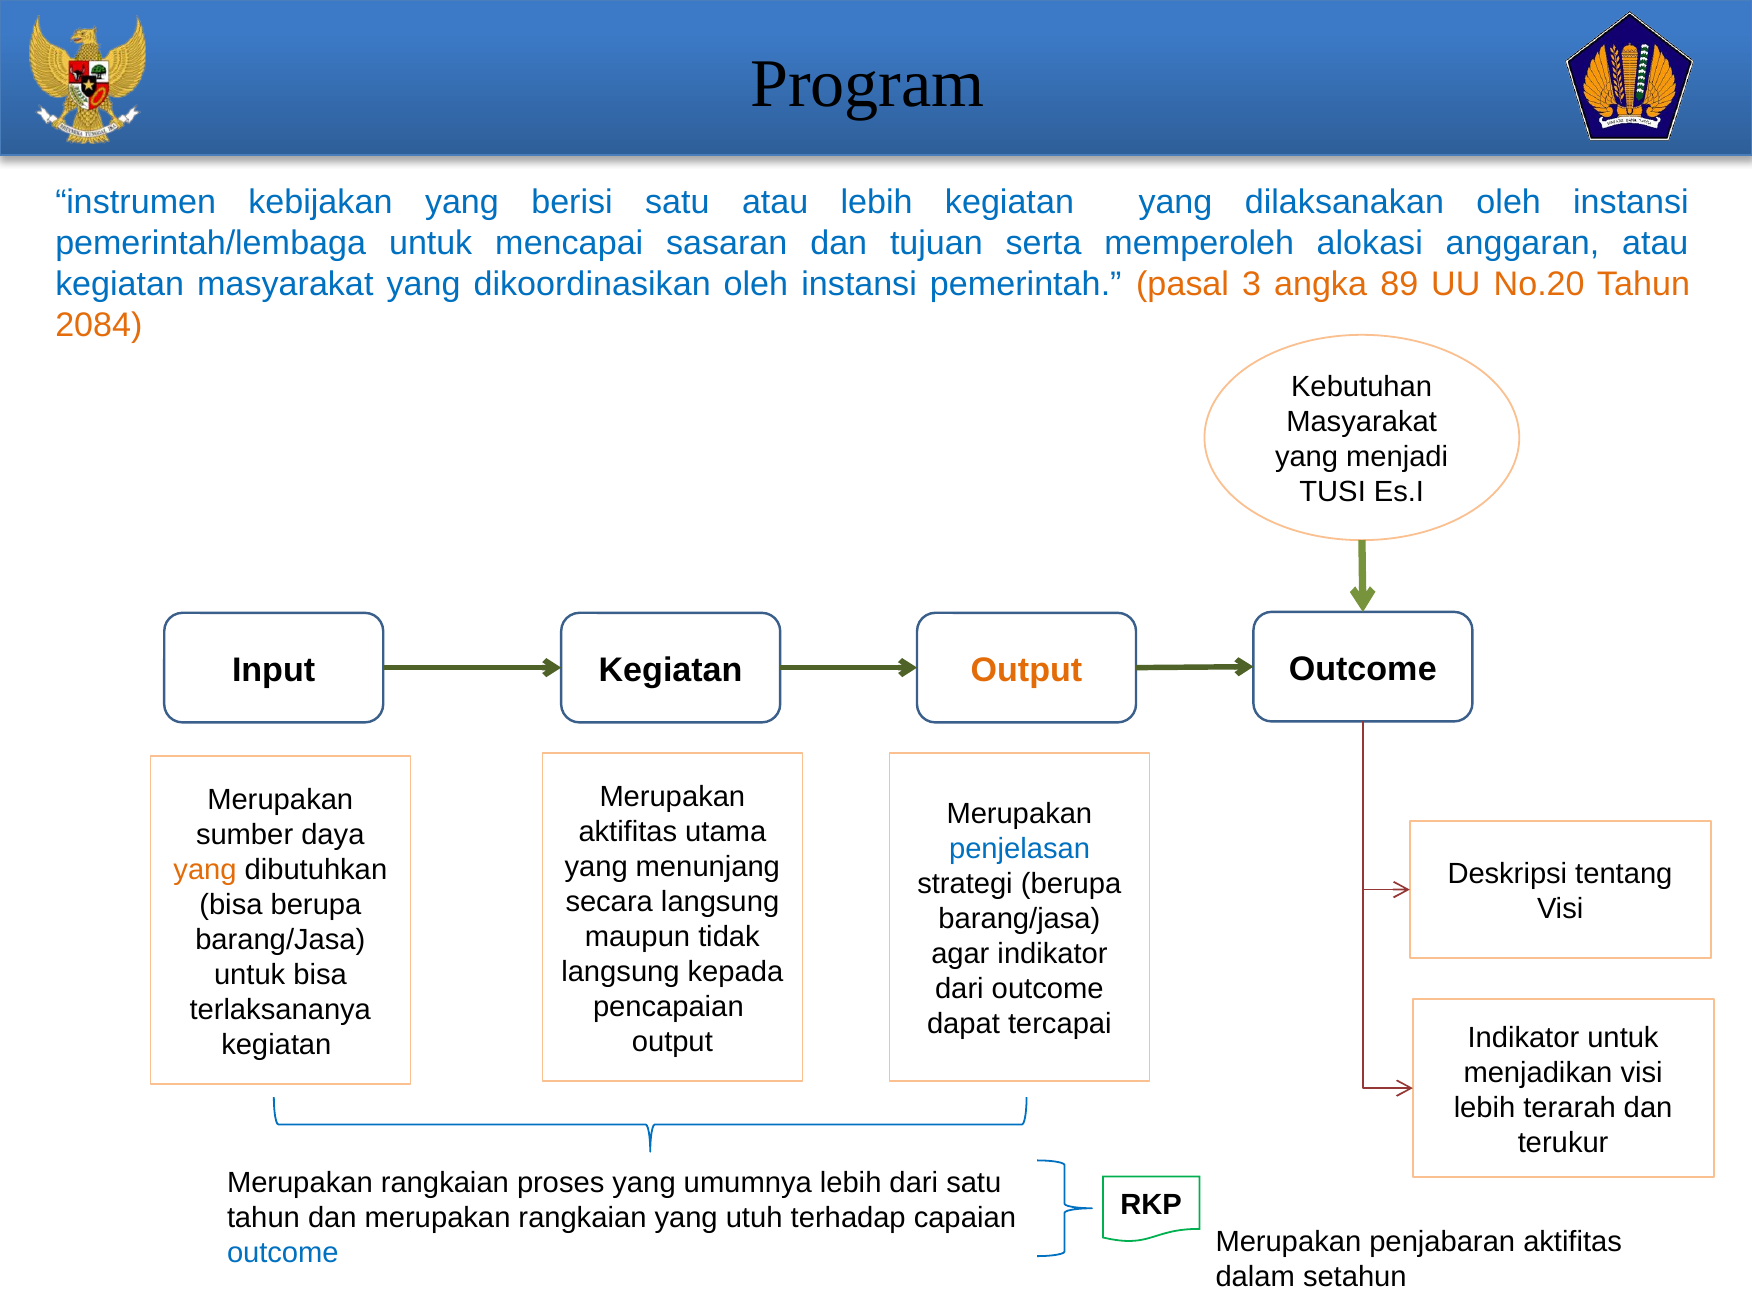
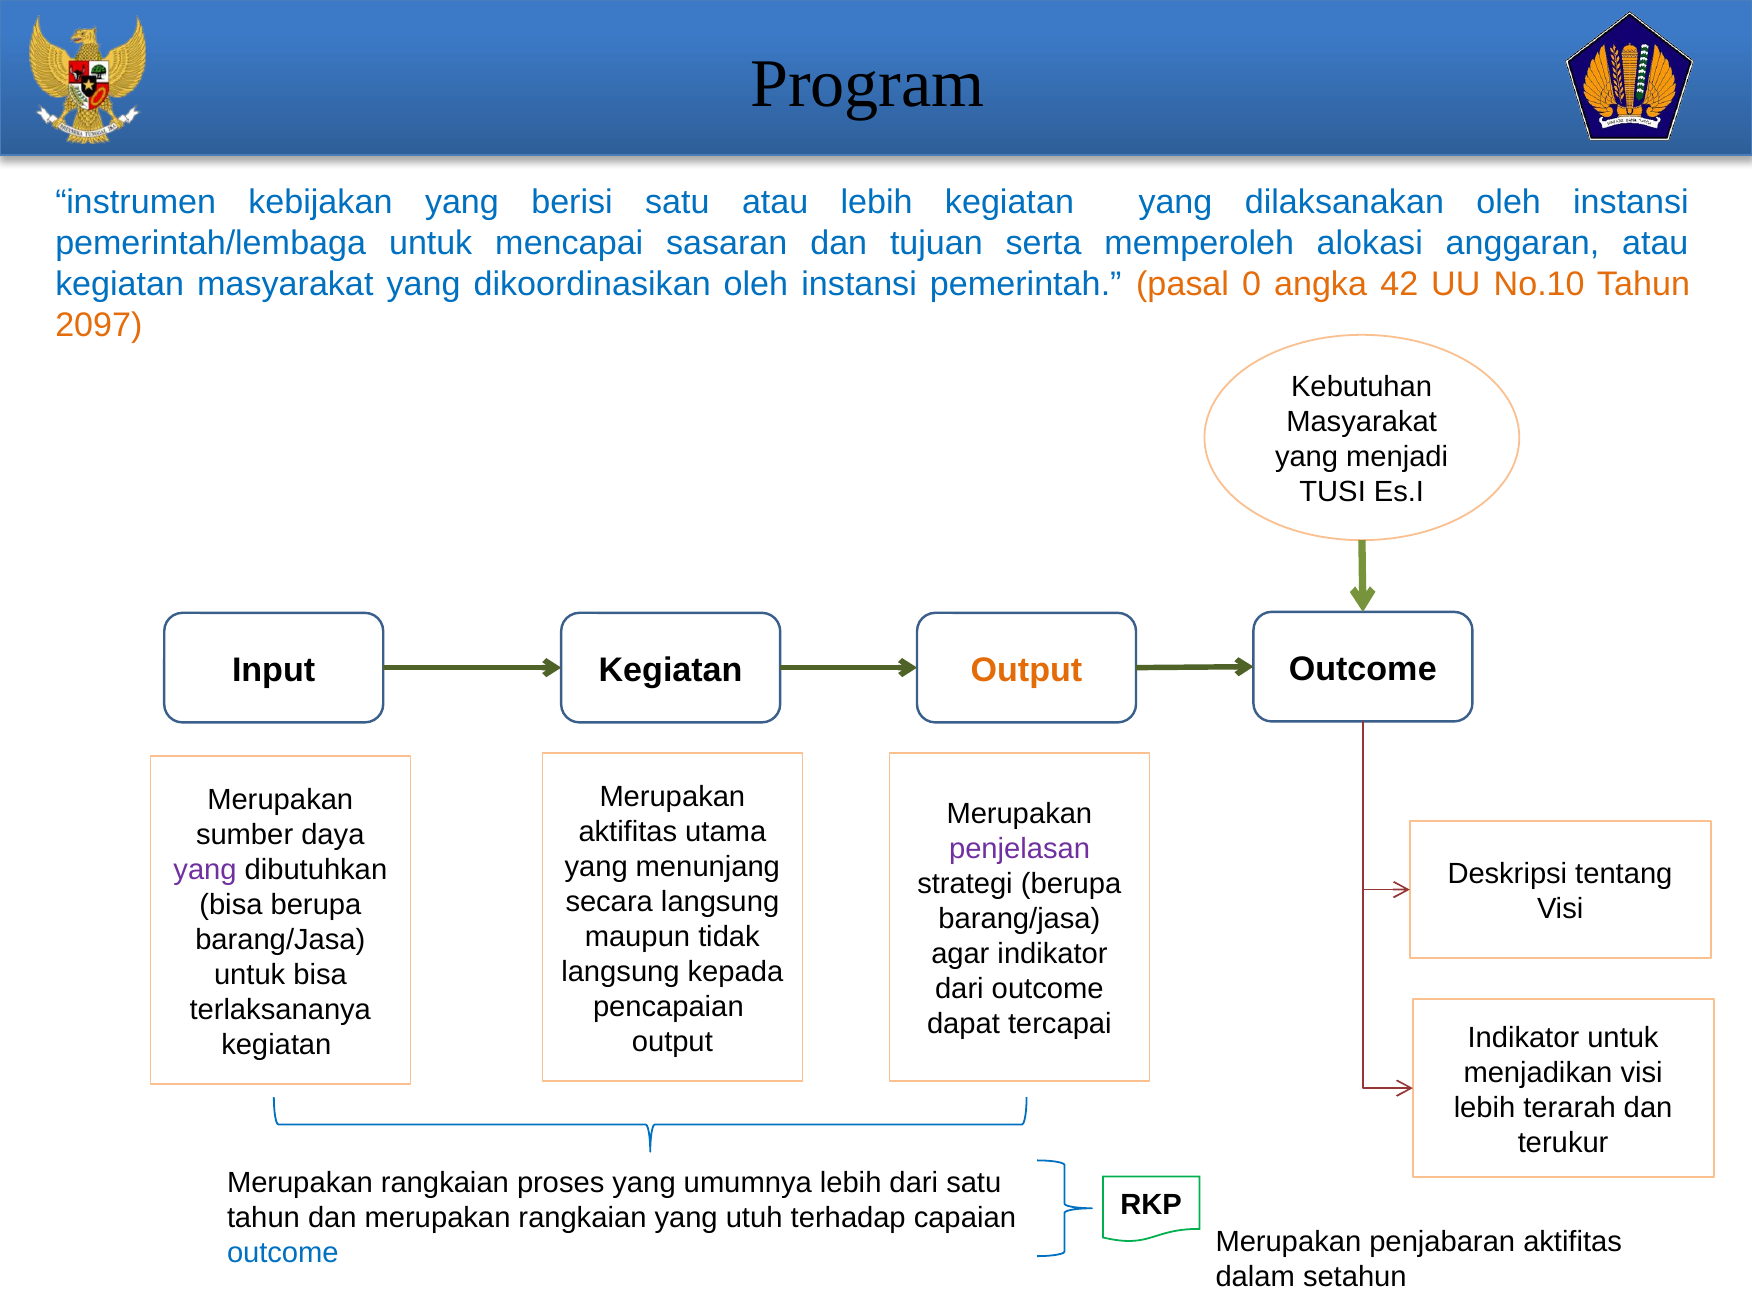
3: 3 -> 0
89: 89 -> 42
No.20: No.20 -> No.10
2084: 2084 -> 2097
penjelasan colour: blue -> purple
yang at (205, 870) colour: orange -> purple
